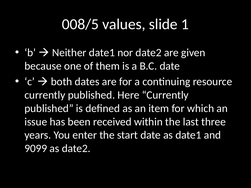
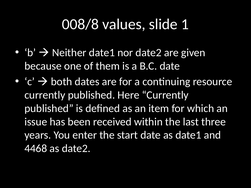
008/5: 008/5 -> 008/8
9099: 9099 -> 4468
